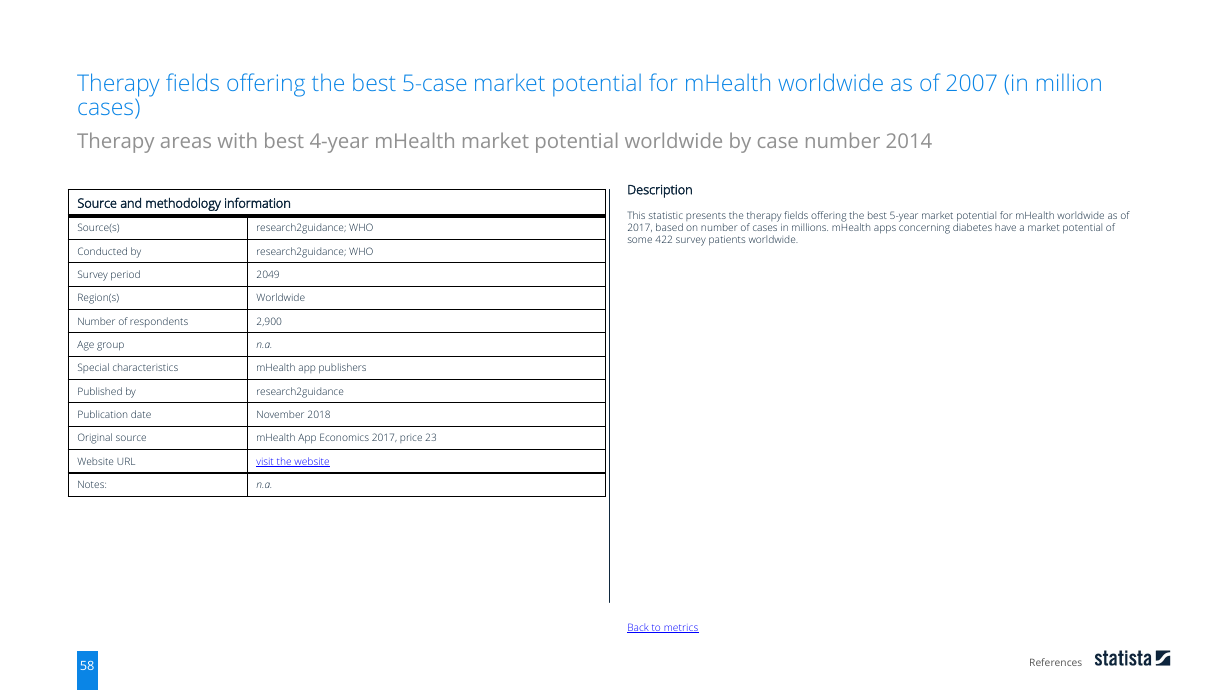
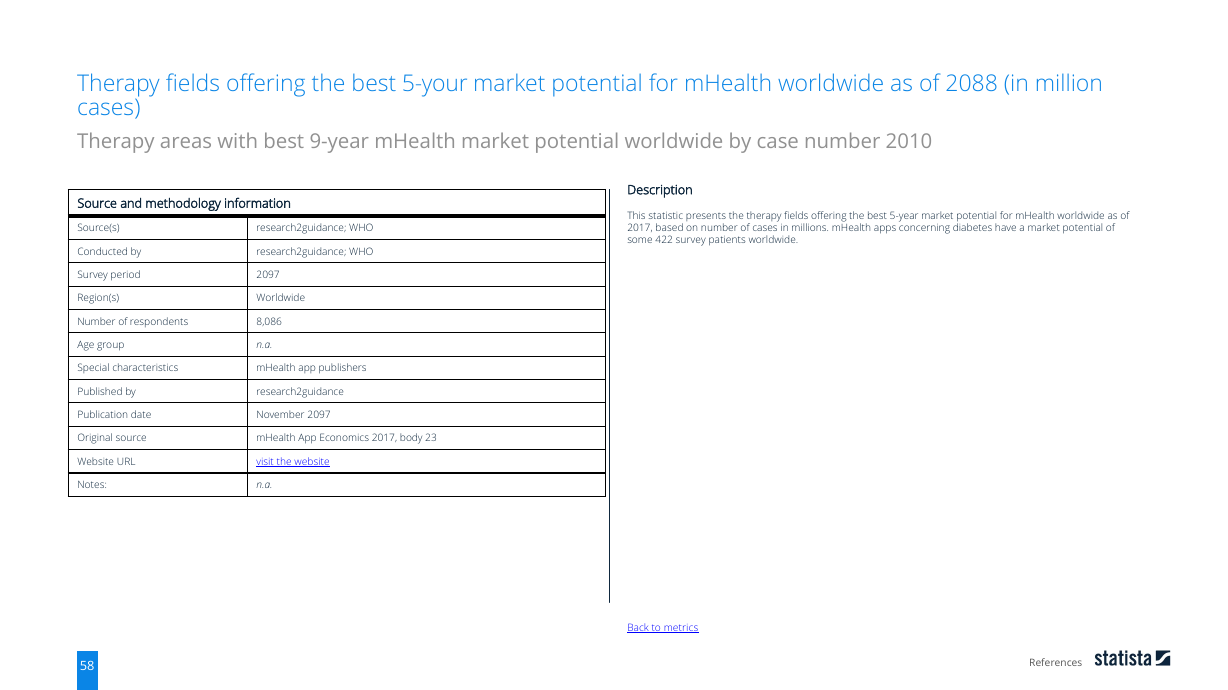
5-case: 5-case -> 5-your
2007: 2007 -> 2088
4-year: 4-year -> 9-year
2014: 2014 -> 2010
period 2049: 2049 -> 2097
2,900: 2,900 -> 8,086
November 2018: 2018 -> 2097
price: price -> body
